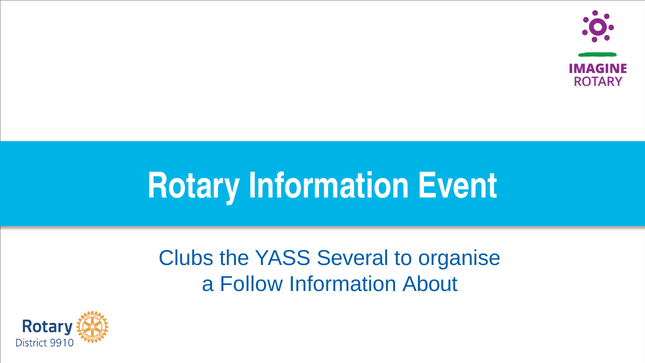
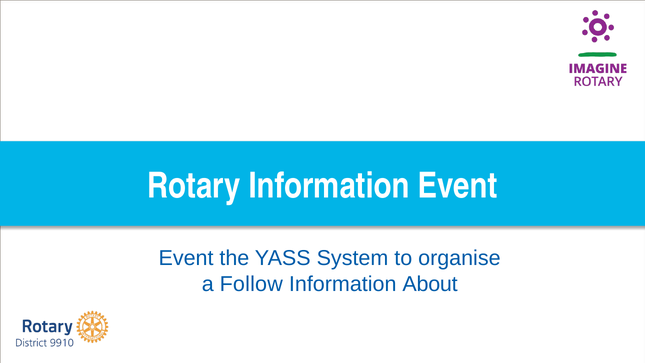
Clubs at (186, 258): Clubs -> Event
Several: Several -> System
